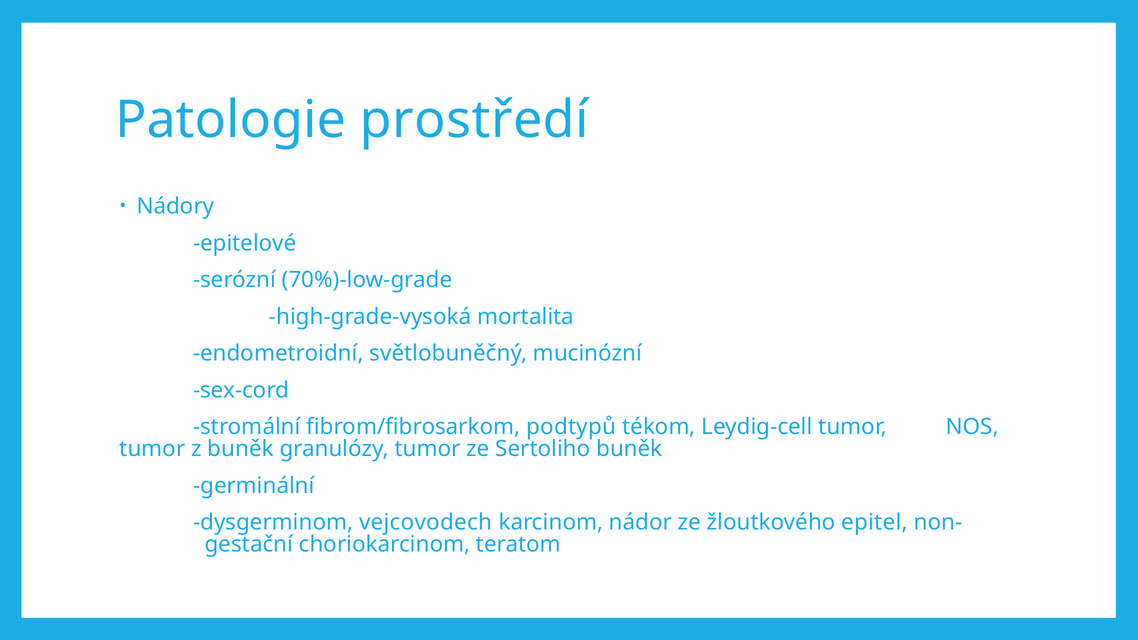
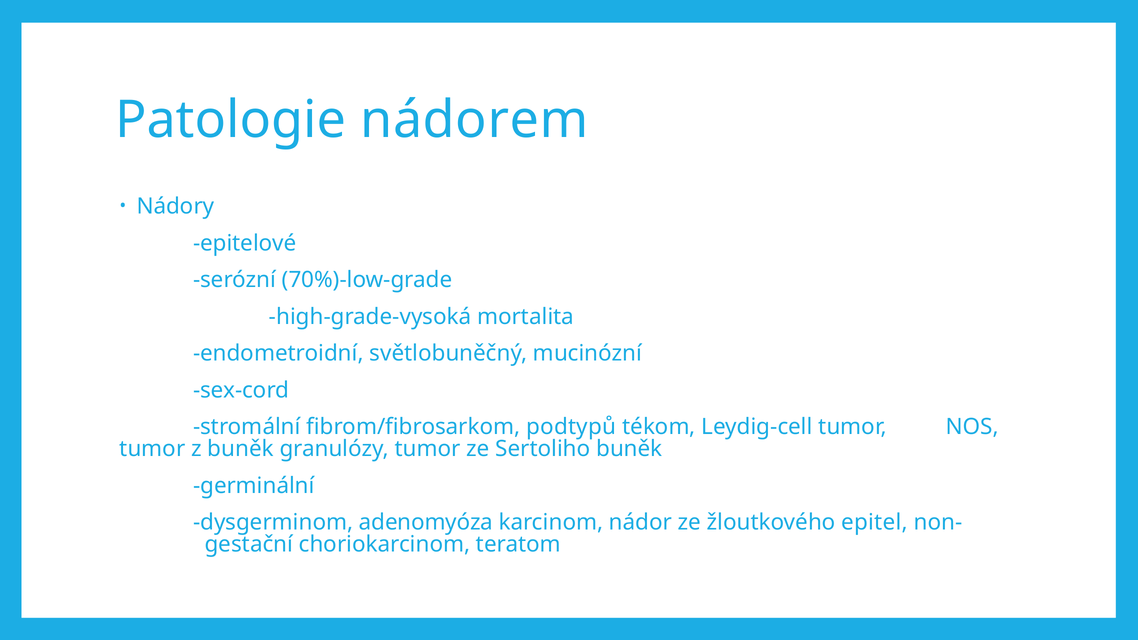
prostředí: prostředí -> nádorem
vejcovodech: vejcovodech -> adenomyóza
